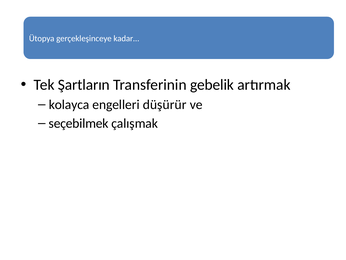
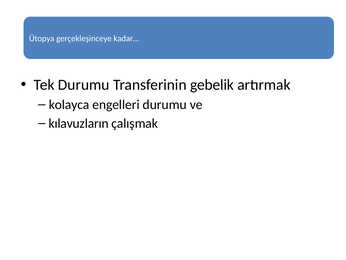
Tek Şartların: Şartların -> Durumu
engelleri düşürür: düşürür -> durumu
seçebilmek: seçebilmek -> kılavuzların
